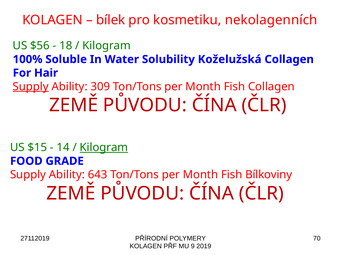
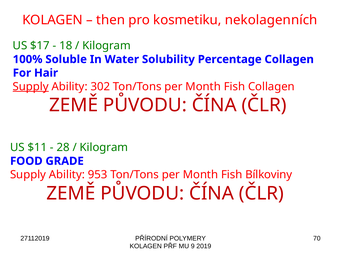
bílek: bílek -> then
$56: $56 -> $17
Koželužská: Koželužská -> Percentage
309: 309 -> 302
$15: $15 -> $11
14: 14 -> 28
Kilogram at (104, 148) underline: present -> none
643: 643 -> 953
